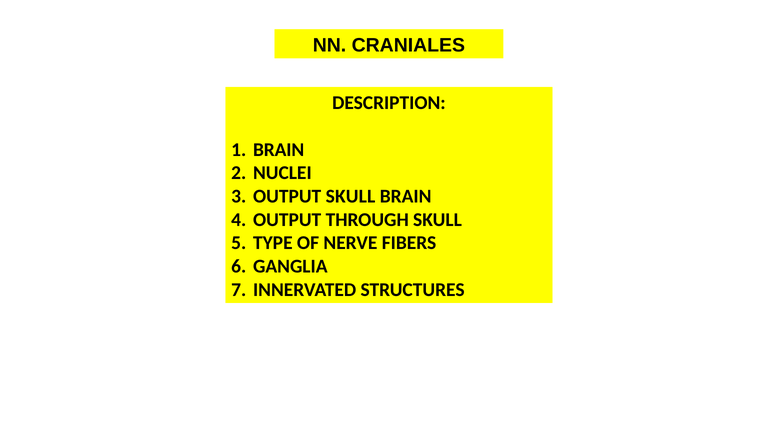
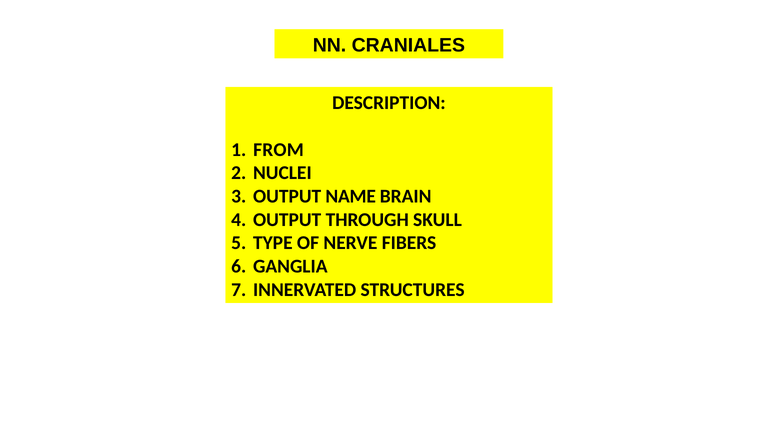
BRAIN at (279, 149): BRAIN -> FROM
OUTPUT SKULL: SKULL -> NAME
